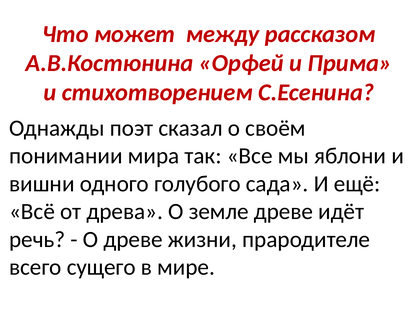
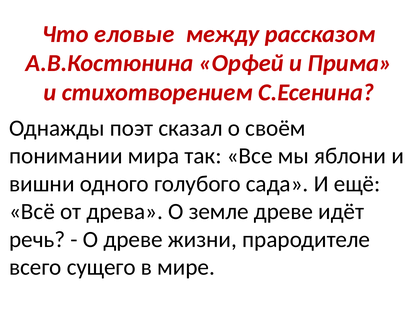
может: может -> еловые
